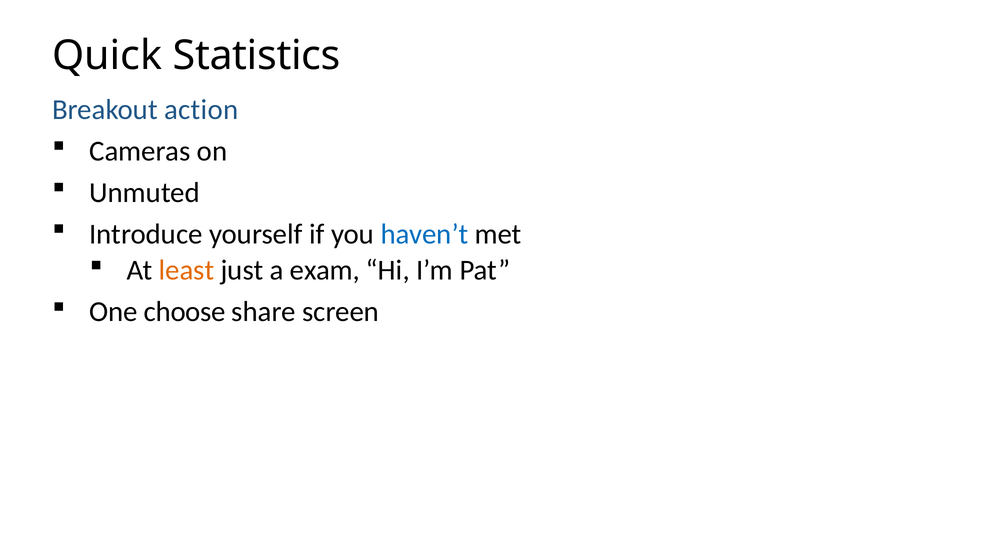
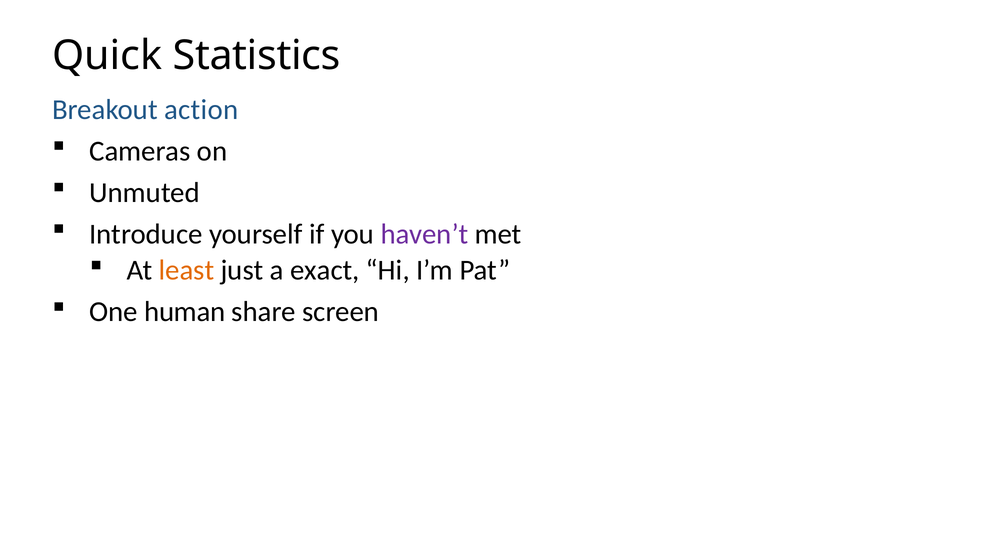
haven’t colour: blue -> purple
exam: exam -> exact
choose: choose -> human
